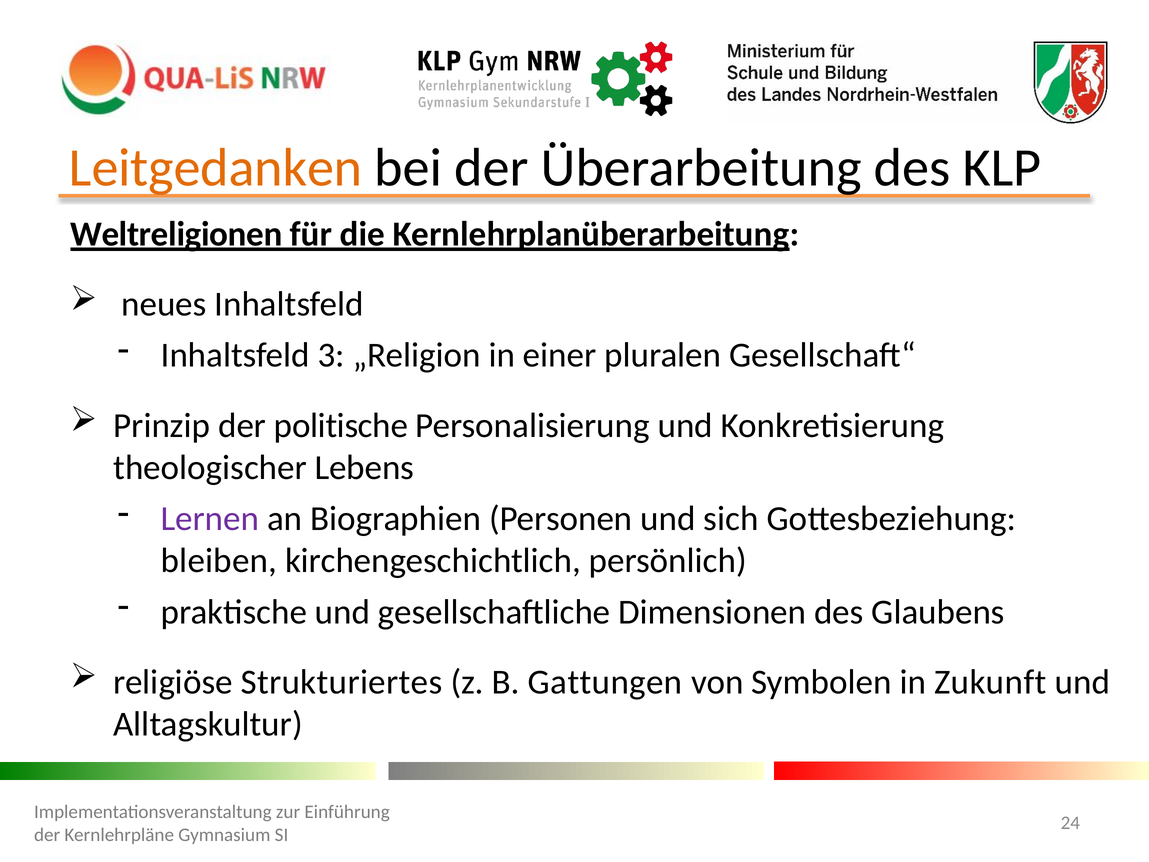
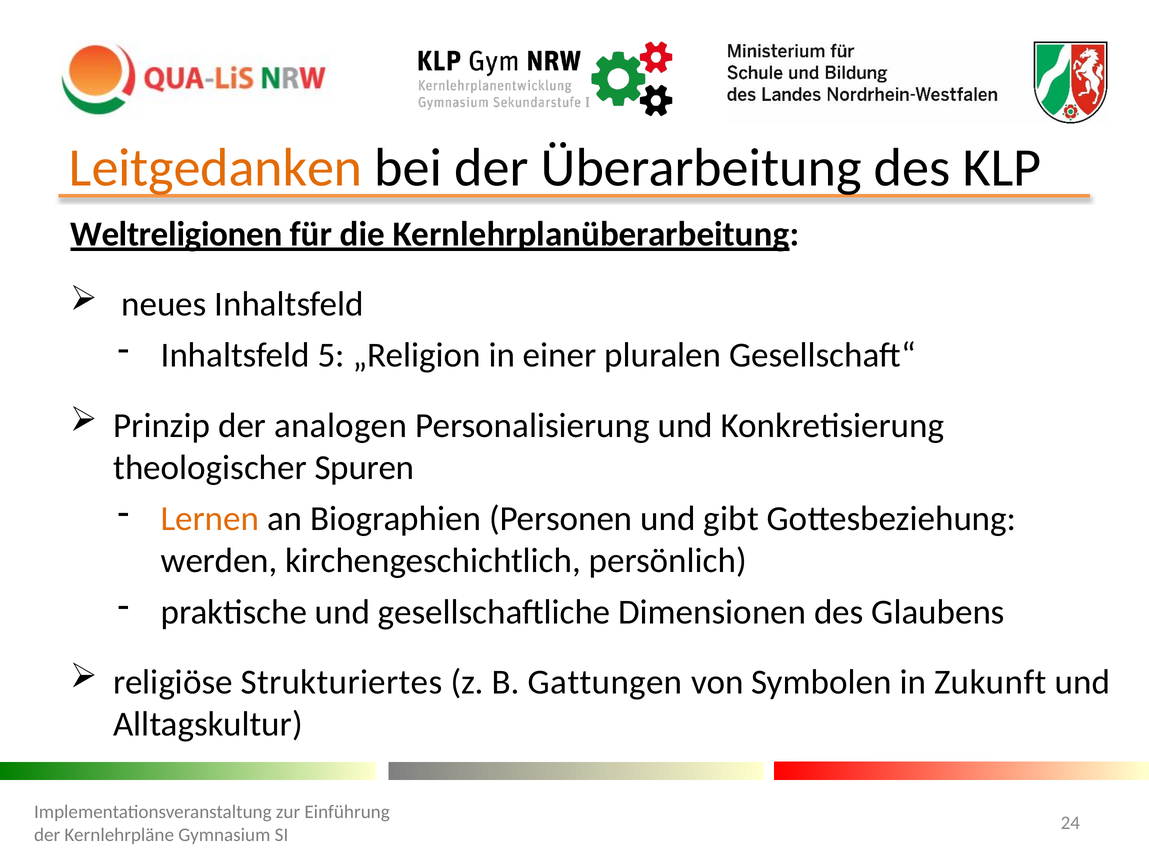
3: 3 -> 5
politische: politische -> analogen
Lebens: Lebens -> Spuren
Lernen colour: purple -> orange
sich: sich -> gibt
bleiben: bleiben -> werden
